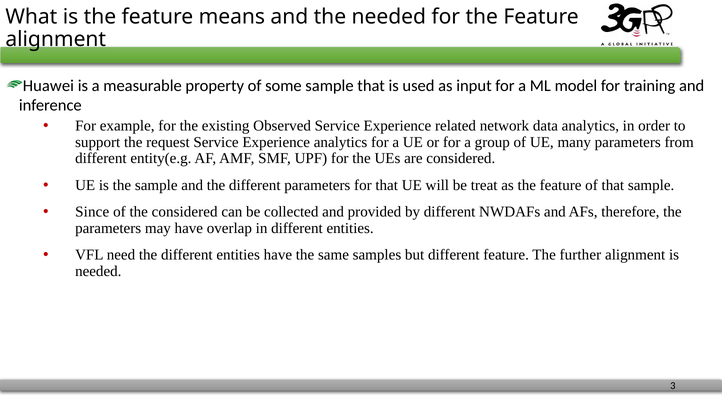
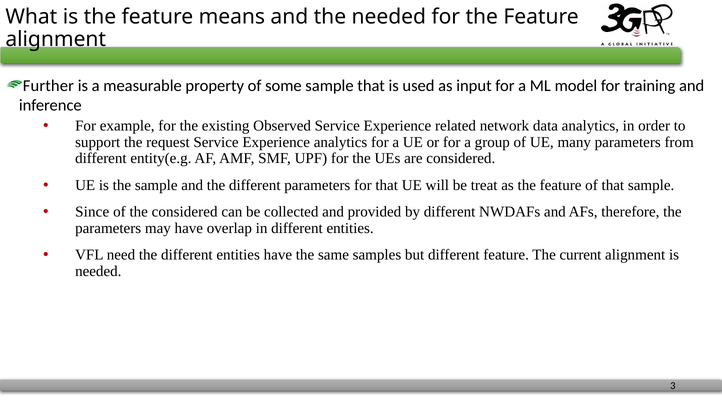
Huawei: Huawei -> Further
further: further -> current
